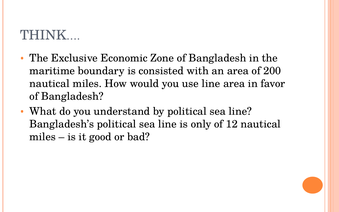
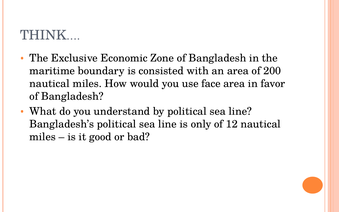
use line: line -> face
